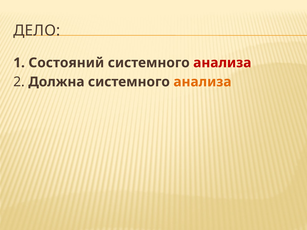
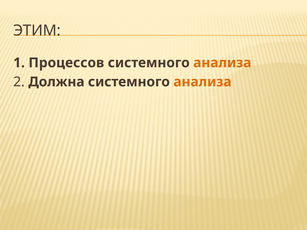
ДЕЛО: ДЕЛО -> ЭТИМ
Состояний: Состояний -> Процессов
анализа at (222, 63) colour: red -> orange
